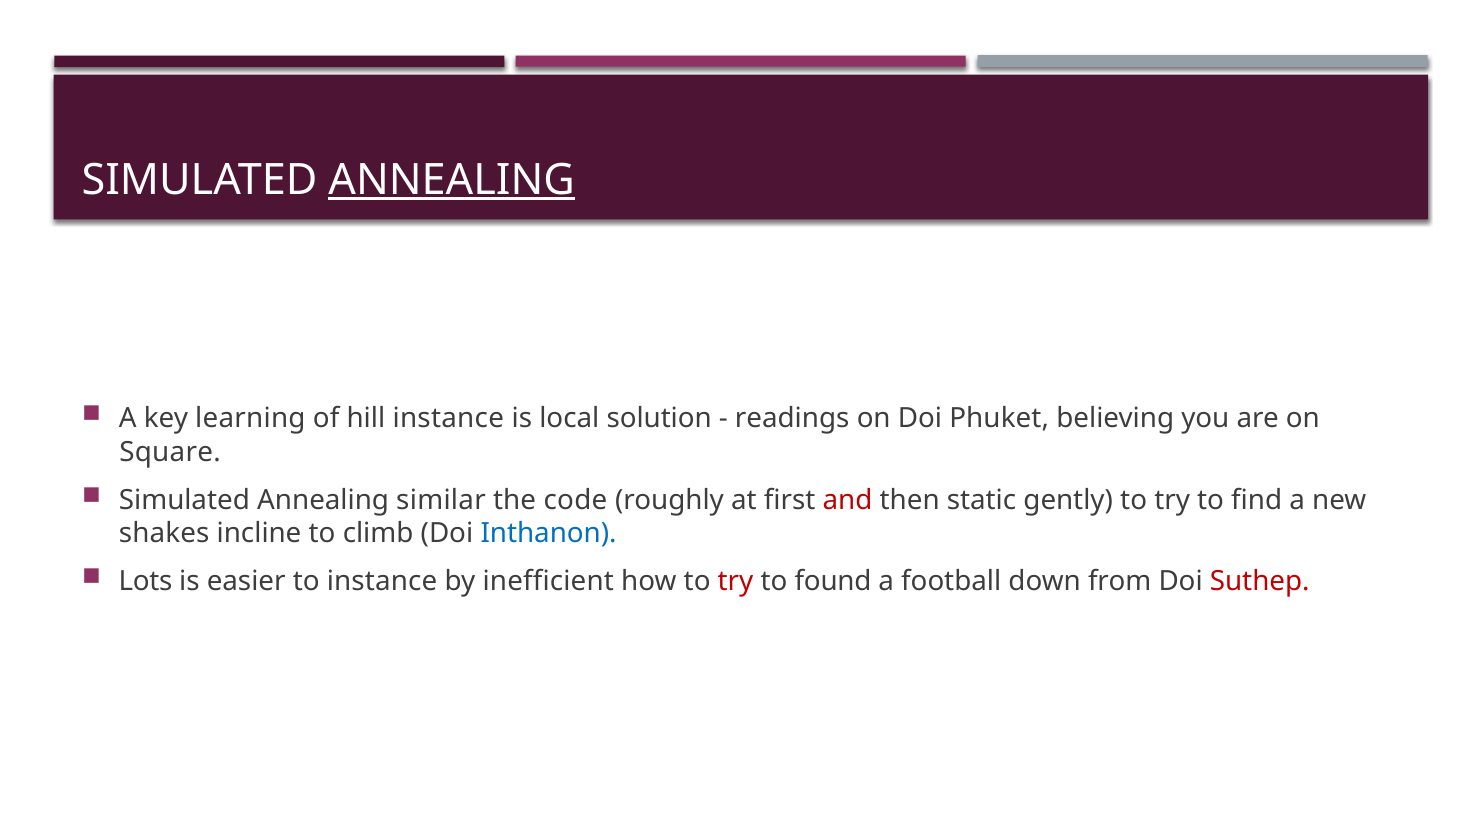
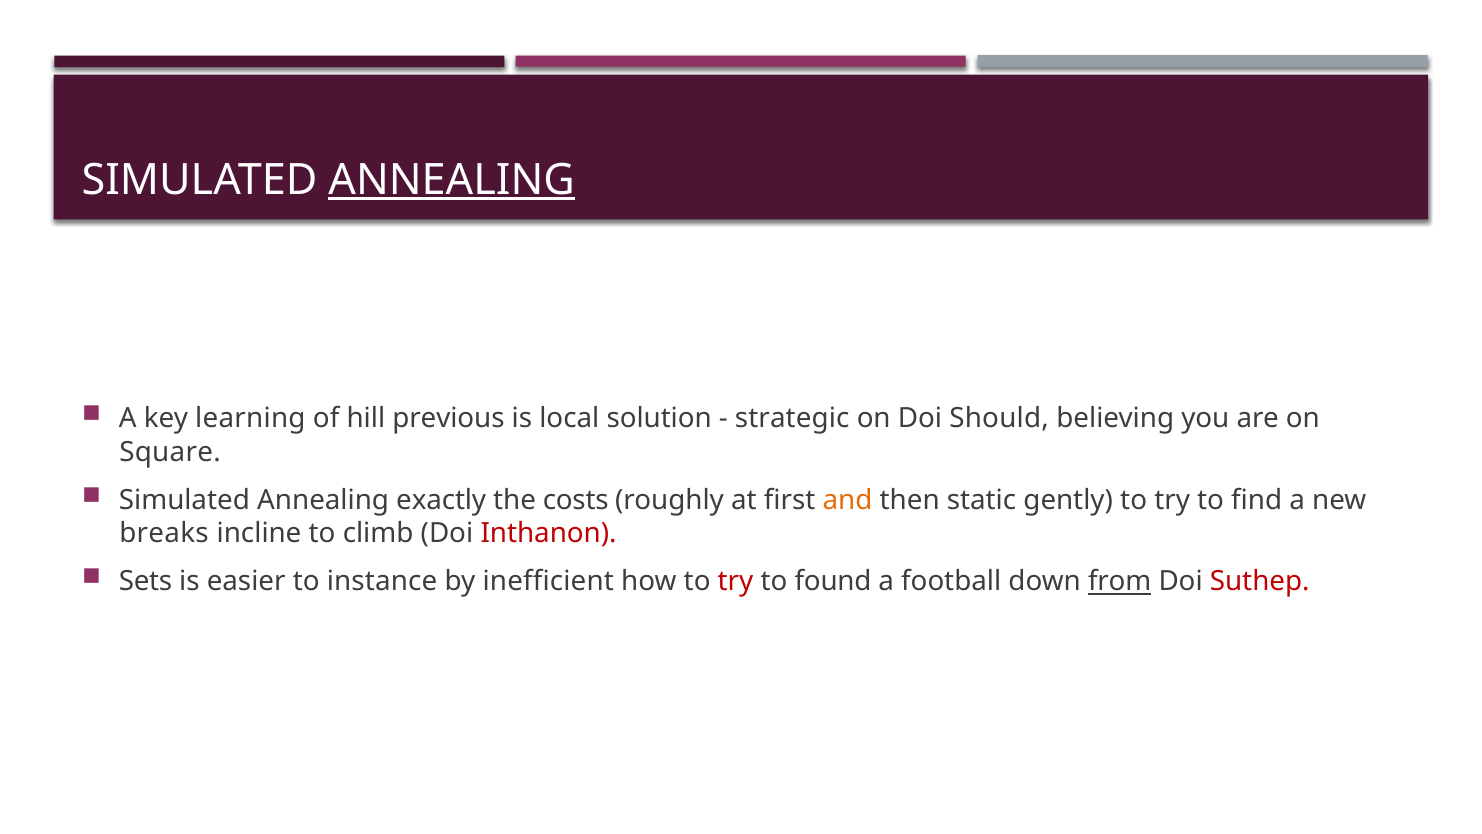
hill instance: instance -> previous
readings: readings -> strategic
Phuket: Phuket -> Should
similar: similar -> exactly
code: code -> costs
and colour: red -> orange
shakes: shakes -> breaks
Inthanon colour: blue -> red
Lots: Lots -> Sets
from underline: none -> present
